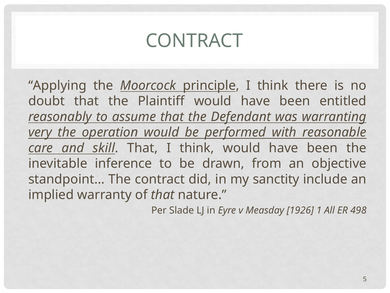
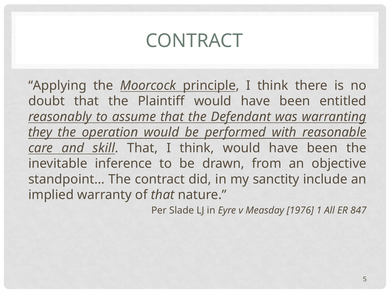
very: very -> they
1926: 1926 -> 1976
498: 498 -> 847
